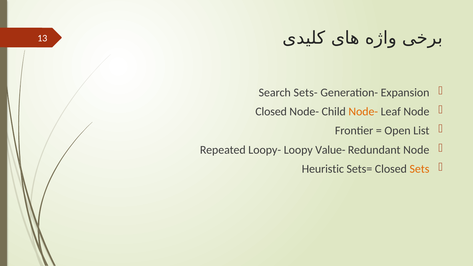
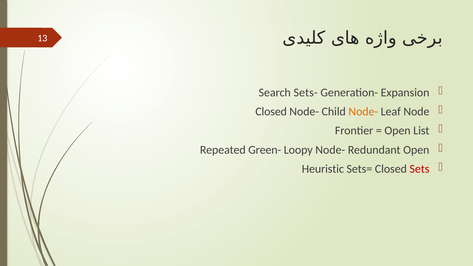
Loopy-: Loopy- -> Green-
Loopy Value-: Value- -> Node-
Redundant Node: Node -> Open
Sets colour: orange -> red
